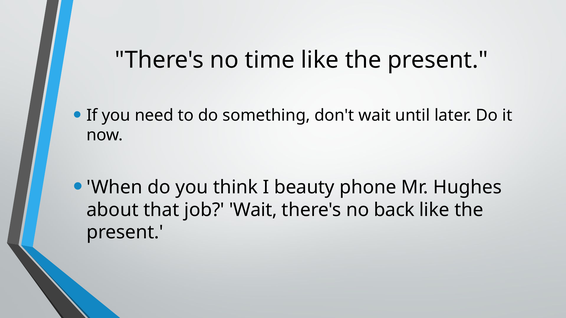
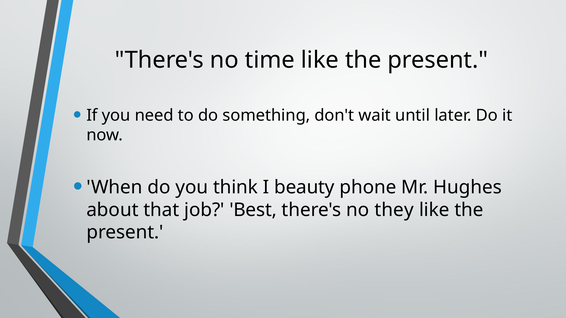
job Wait: Wait -> Best
back: back -> they
